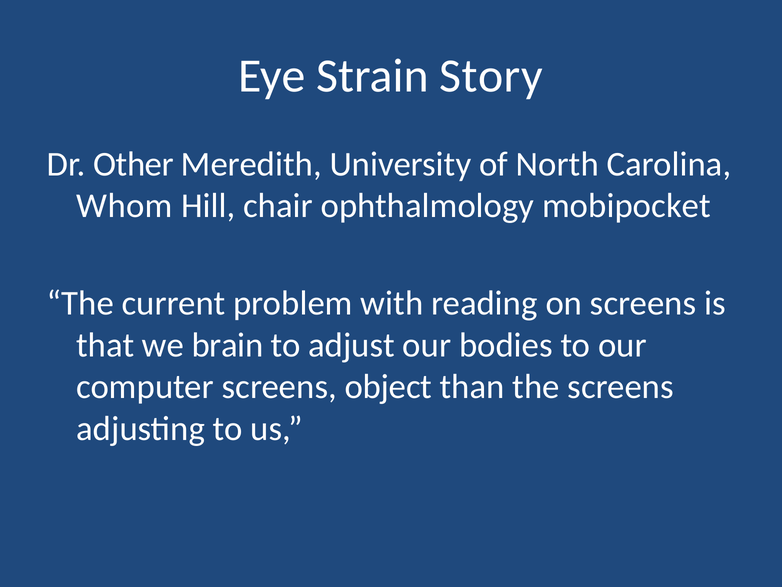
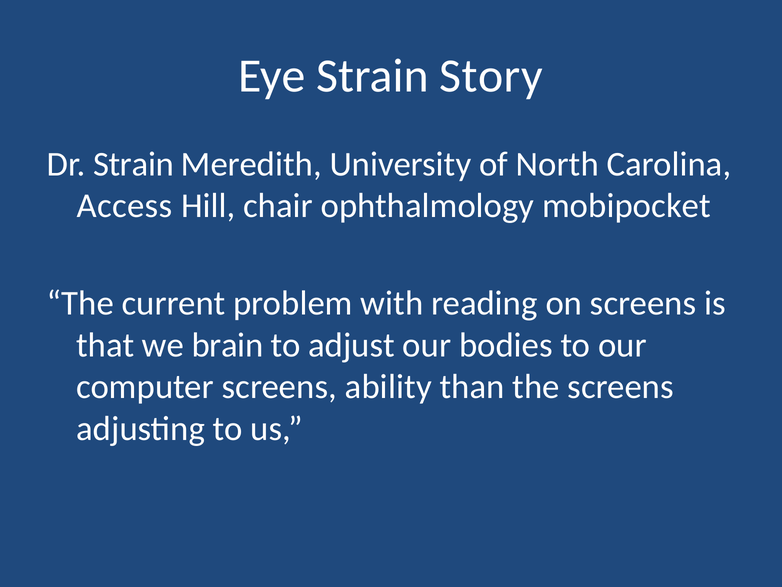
Dr Other: Other -> Strain
Whom: Whom -> Access
object: object -> ability
